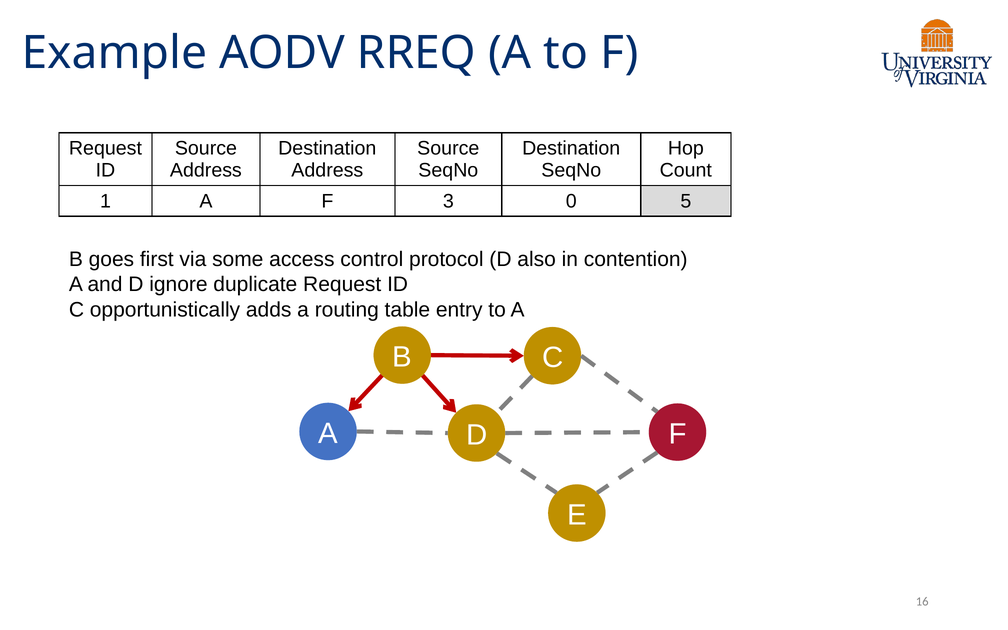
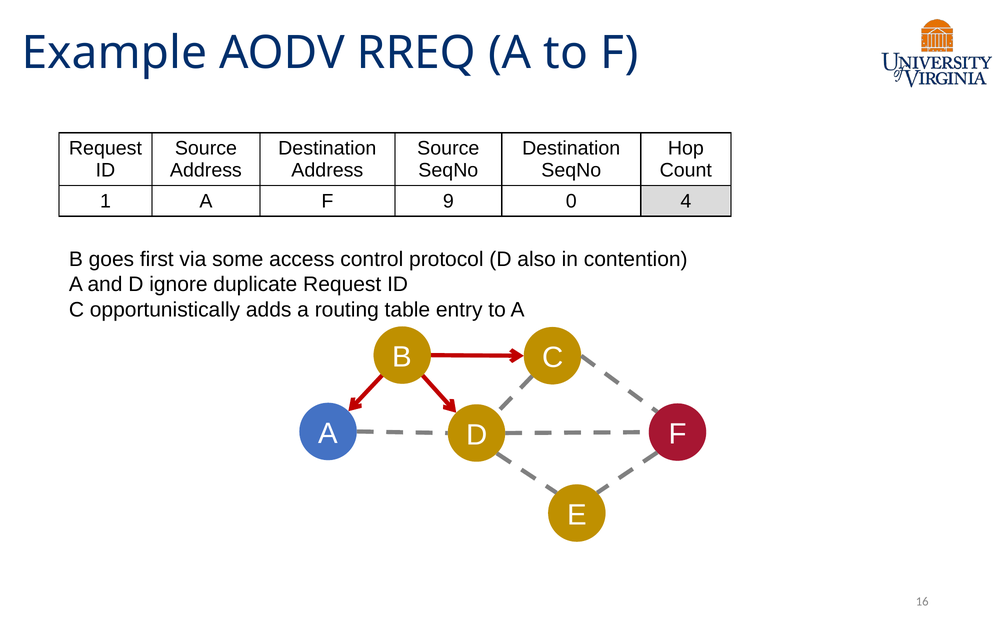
3: 3 -> 9
5: 5 -> 4
